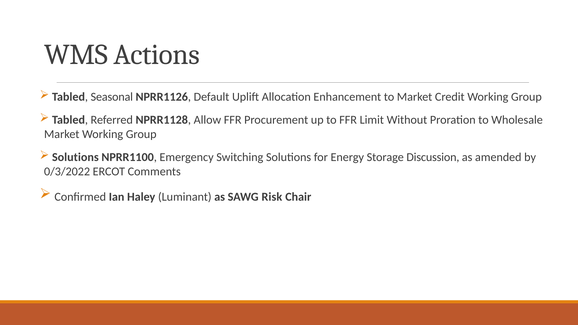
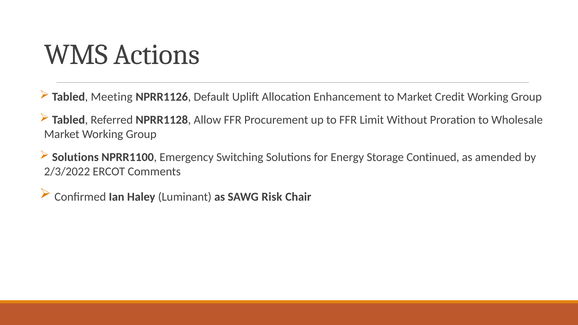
Seasonal: Seasonal -> Meeting
Discussion: Discussion -> Continued
0/3/2022: 0/3/2022 -> 2/3/2022
